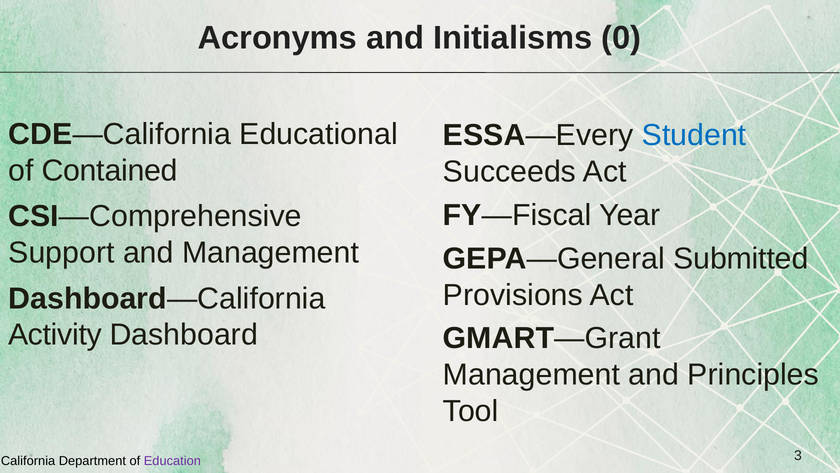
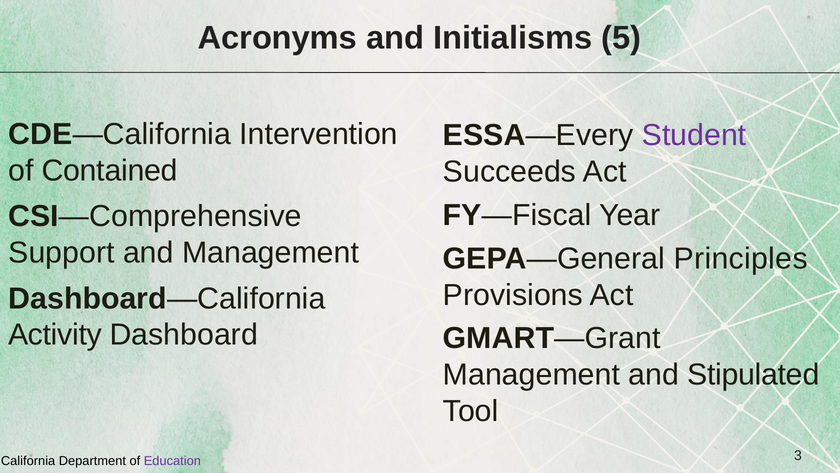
0: 0 -> 5
Educational: Educational -> Intervention
Student colour: blue -> purple
Submitted: Submitted -> Principles
Principles: Principles -> Stipulated
